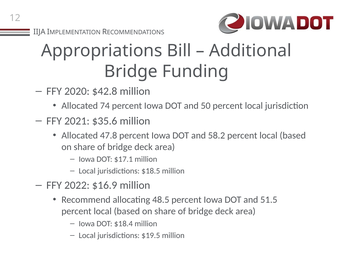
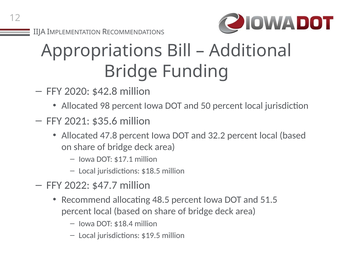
74: 74 -> 98
58.2: 58.2 -> 32.2
$16.9: $16.9 -> $47.7
